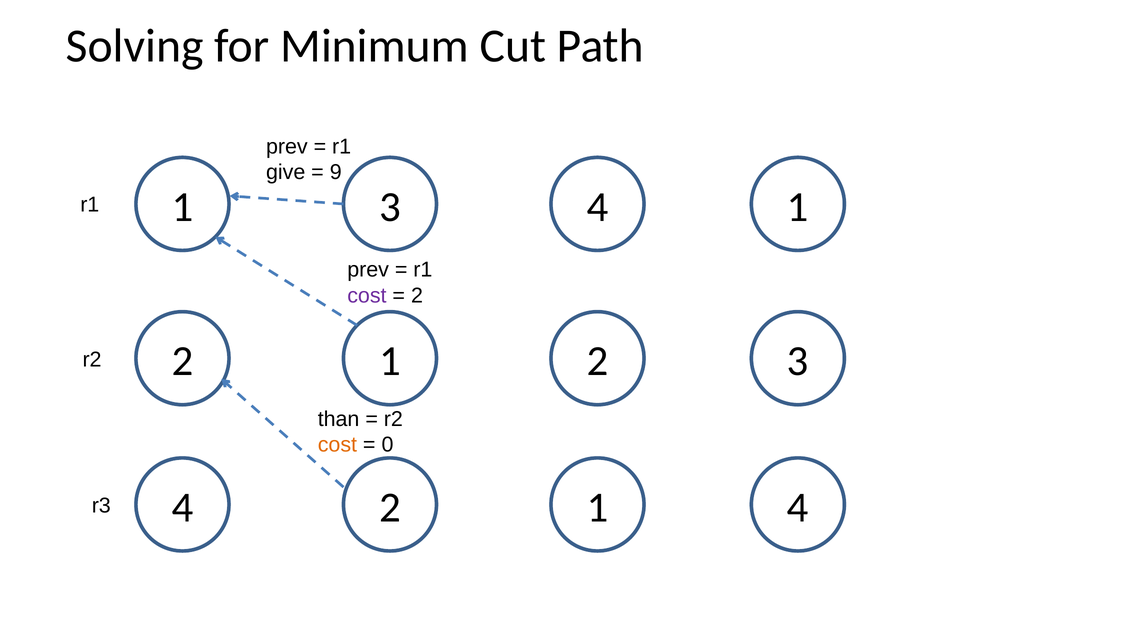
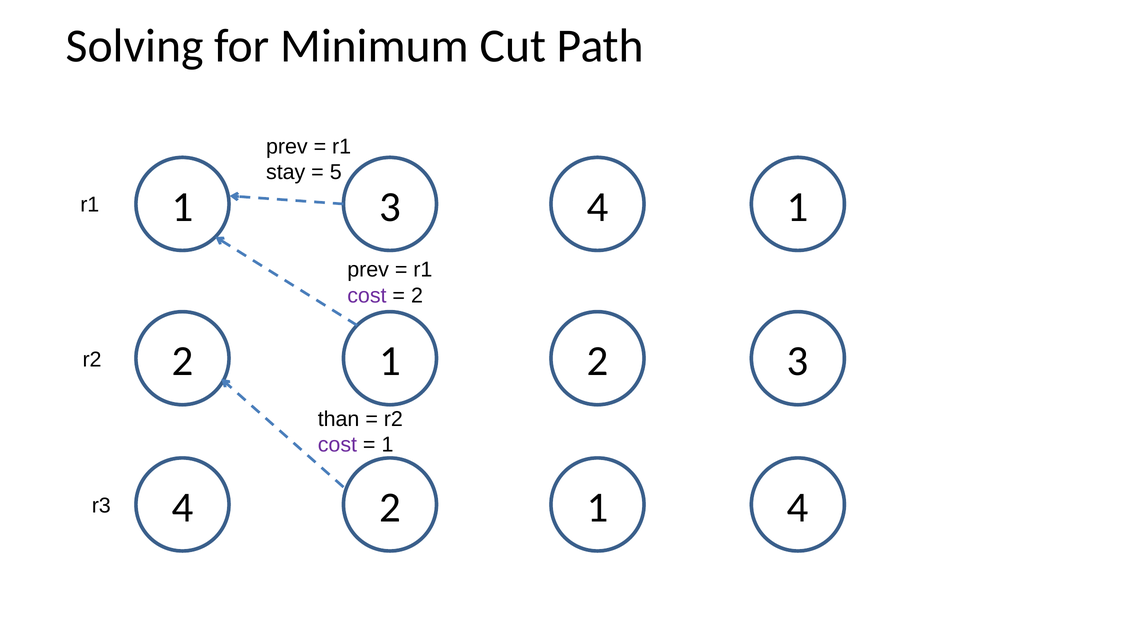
give: give -> stay
9: 9 -> 5
cost at (337, 445) colour: orange -> purple
0 at (387, 445): 0 -> 1
